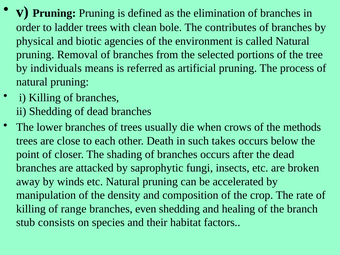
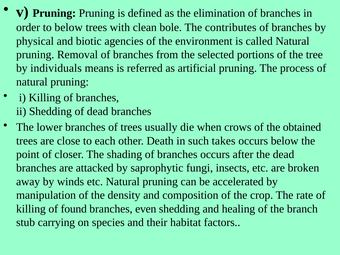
to ladder: ladder -> below
methods: methods -> obtained
range: range -> found
consists: consists -> carrying
